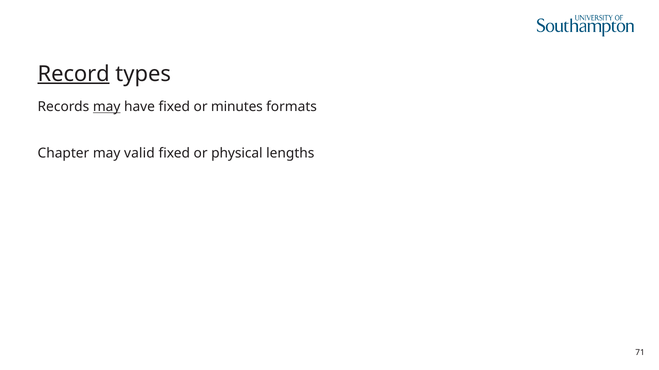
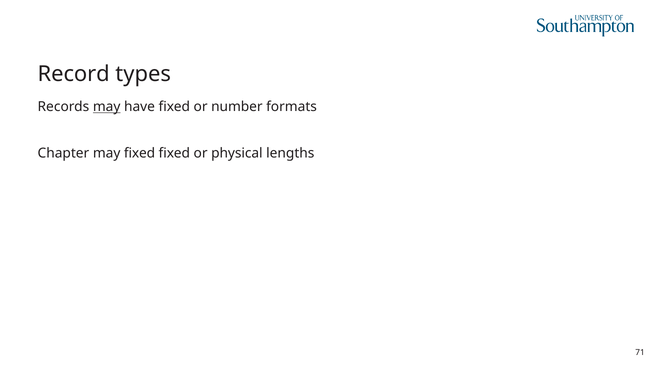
Record underline: present -> none
minutes: minutes -> number
may valid: valid -> fixed
